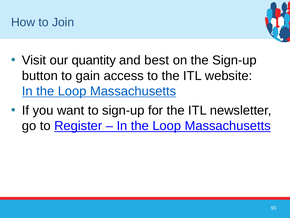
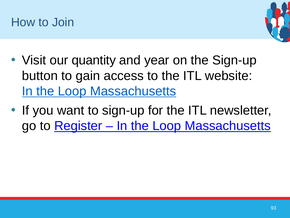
best: best -> year
